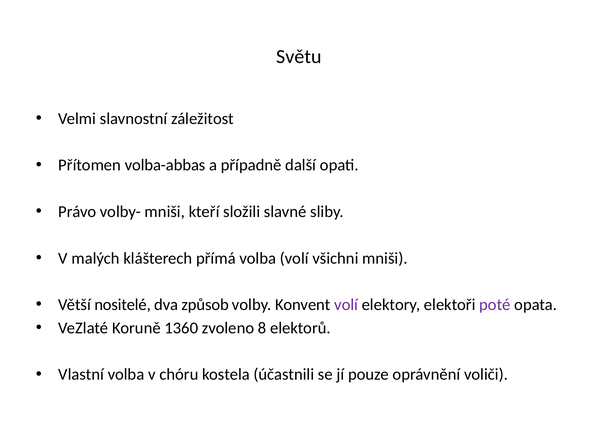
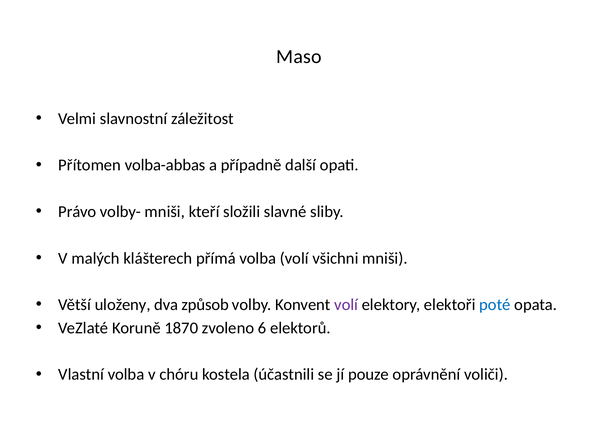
Světu: Světu -> Maso
nositelé: nositelé -> uloženy
poté colour: purple -> blue
1360: 1360 -> 1870
8: 8 -> 6
